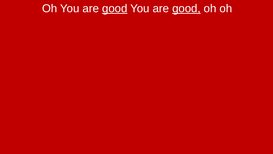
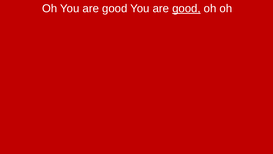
good at (115, 8) underline: present -> none
